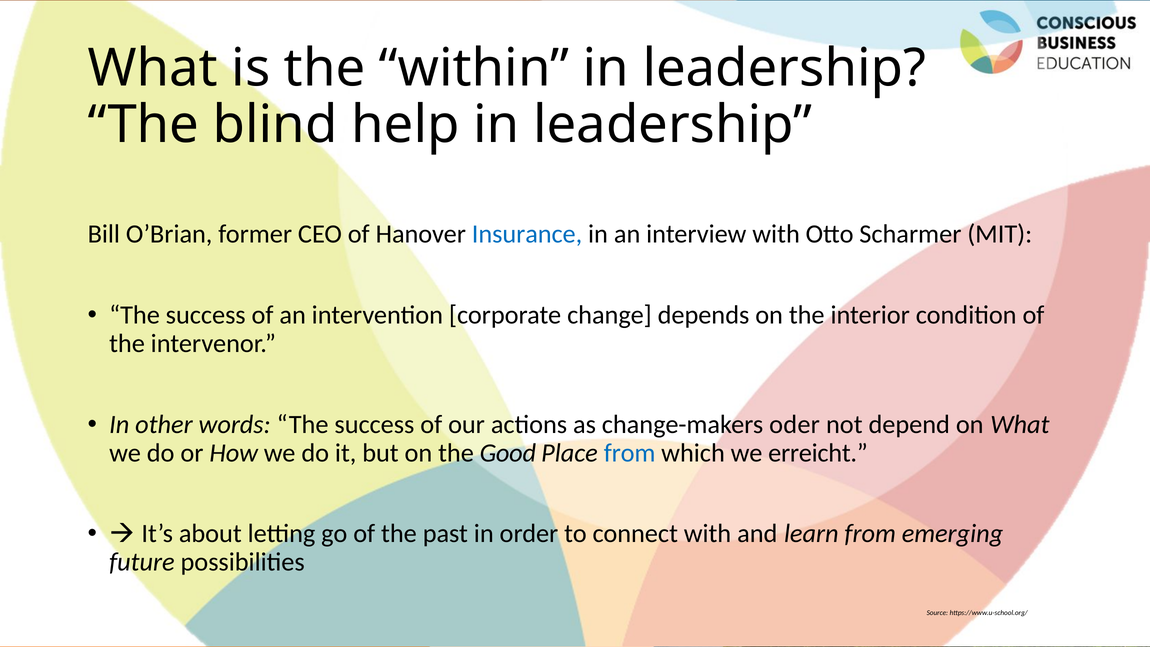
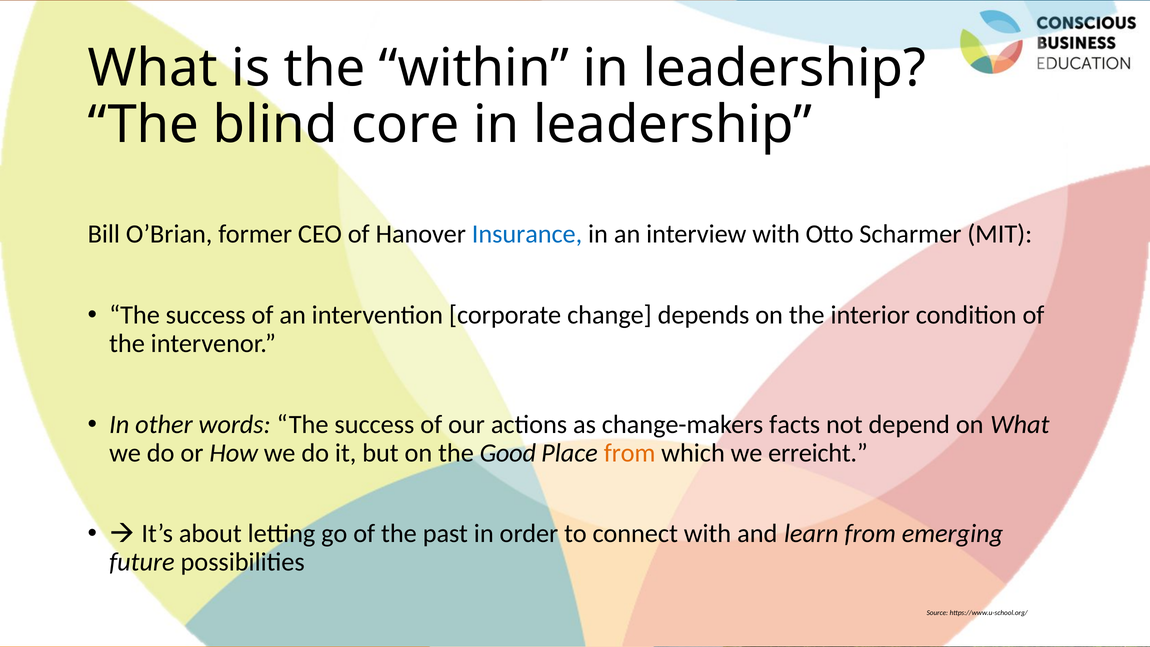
help: help -> core
oder: oder -> facts
from at (630, 453) colour: blue -> orange
